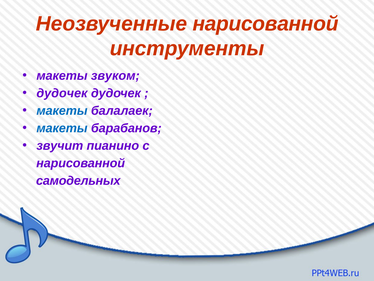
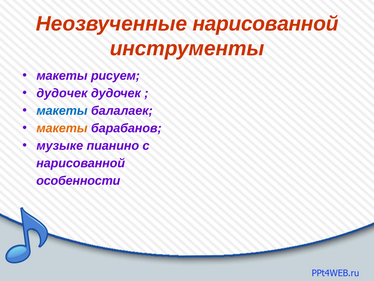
звуком: звуком -> рисуем
макеты at (62, 128) colour: blue -> orange
звучит: звучит -> музыке
самодельных: самодельных -> особенности
